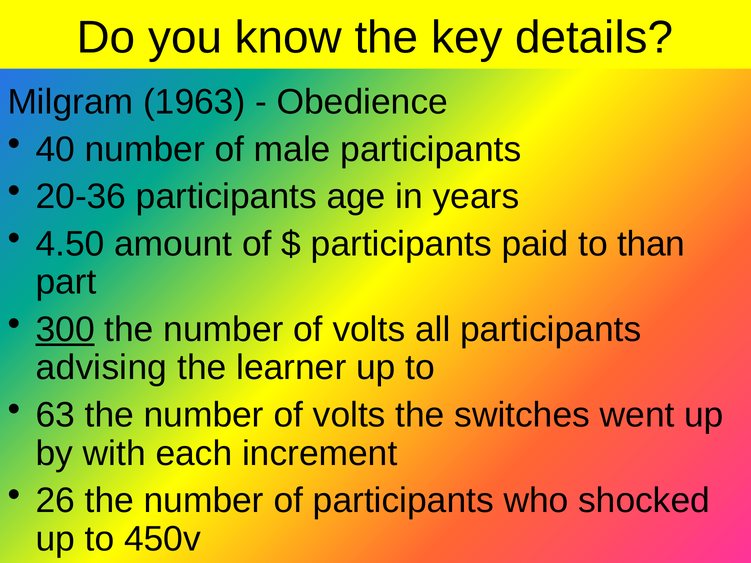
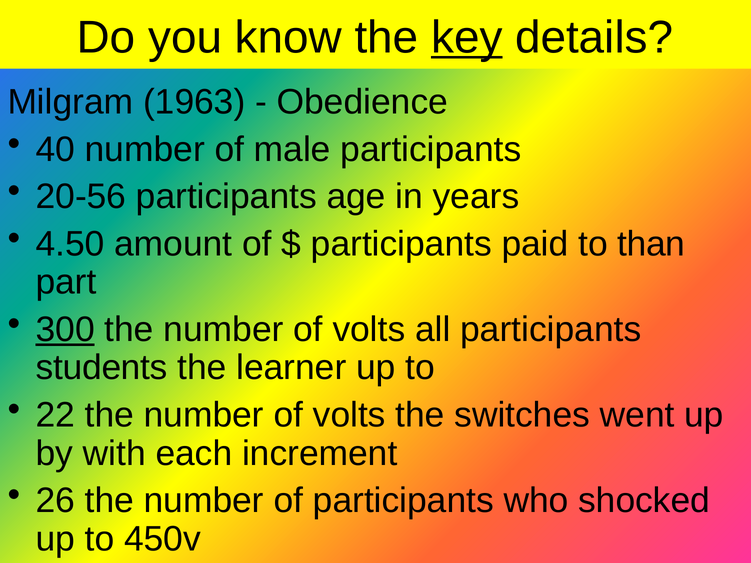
key underline: none -> present
20-36: 20-36 -> 20-56
advising: advising -> students
63: 63 -> 22
